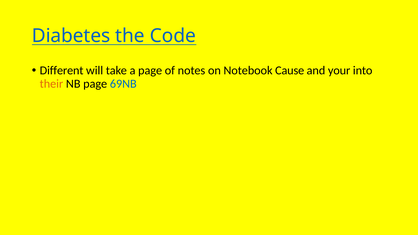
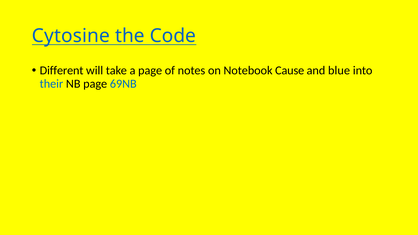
Diabetes: Diabetes -> Cytosine
your: your -> blue
their colour: orange -> blue
